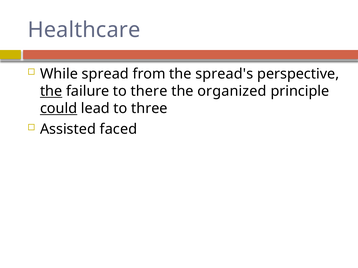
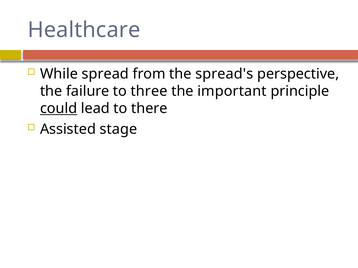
the at (51, 91) underline: present -> none
there: there -> three
organized: organized -> important
three: three -> there
faced: faced -> stage
